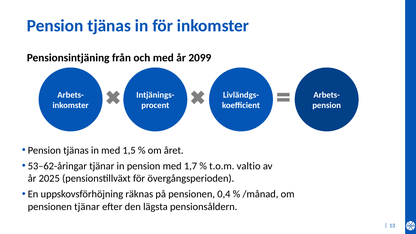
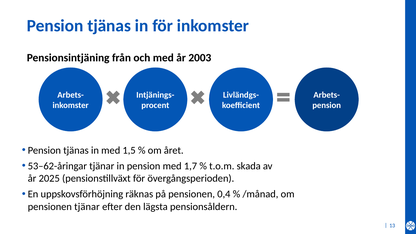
2099: 2099 -> 2003
valtio: valtio -> skada
